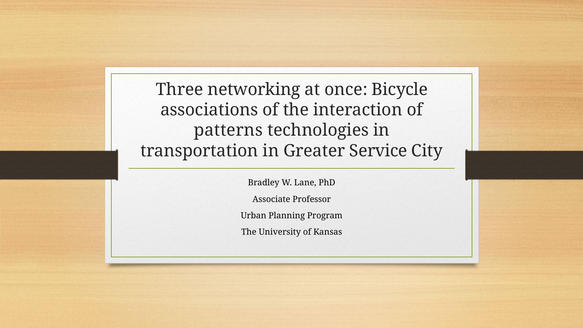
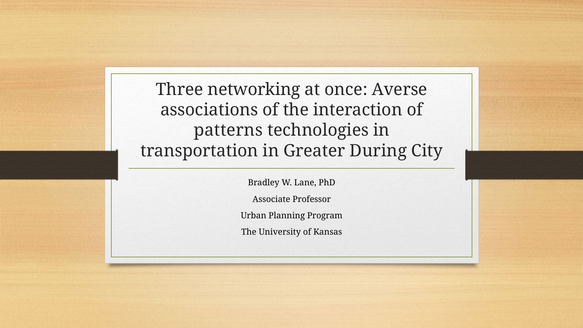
Bicycle: Bicycle -> Averse
Service: Service -> During
